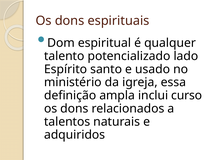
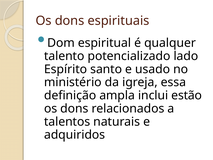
curso: curso -> estão
